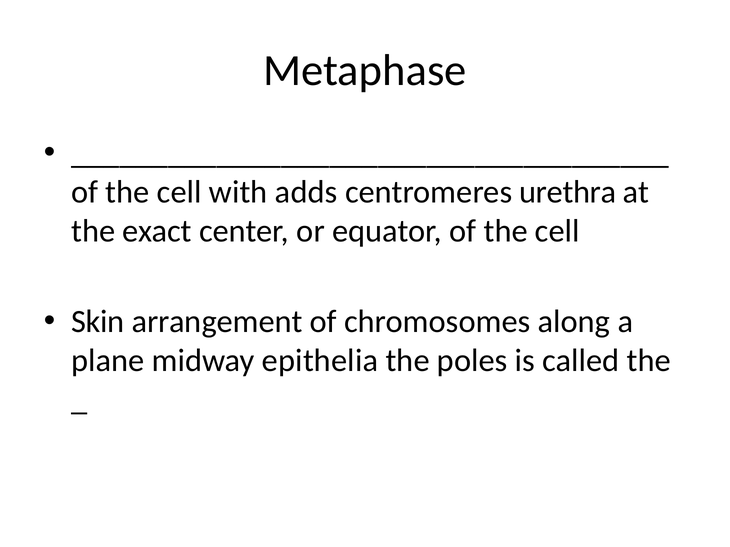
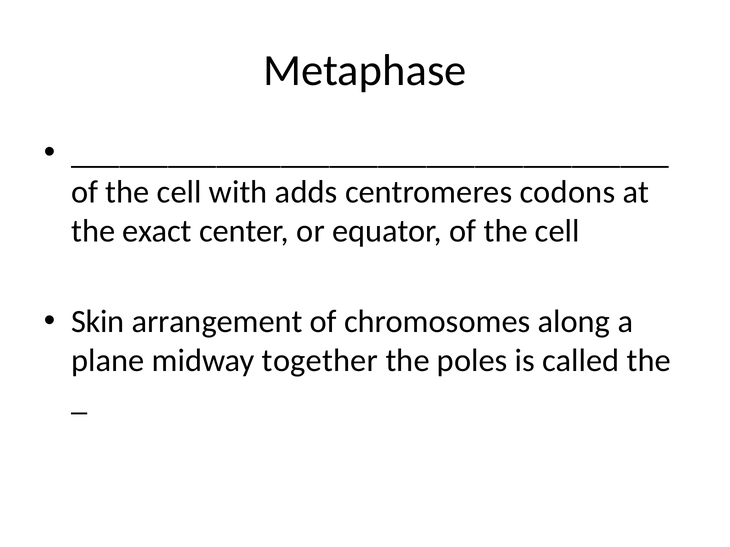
urethra: urethra -> codons
epithelia: epithelia -> together
